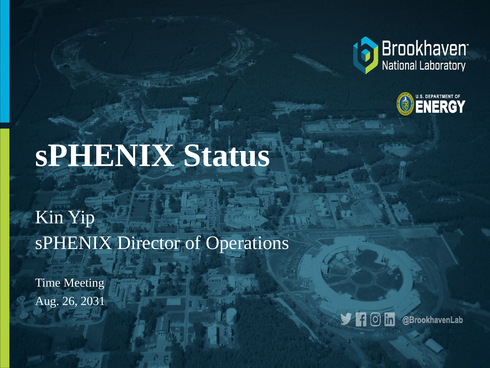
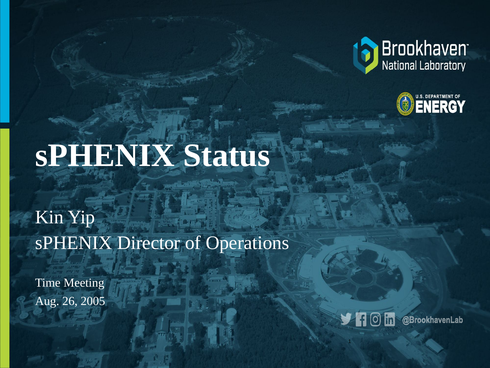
2031: 2031 -> 2005
